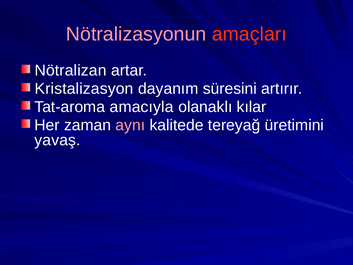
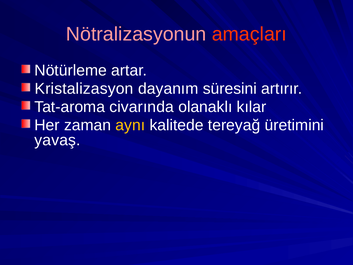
Nötralizan: Nötralizan -> Nötürleme
amacıyla: amacıyla -> civarında
aynı colour: pink -> yellow
